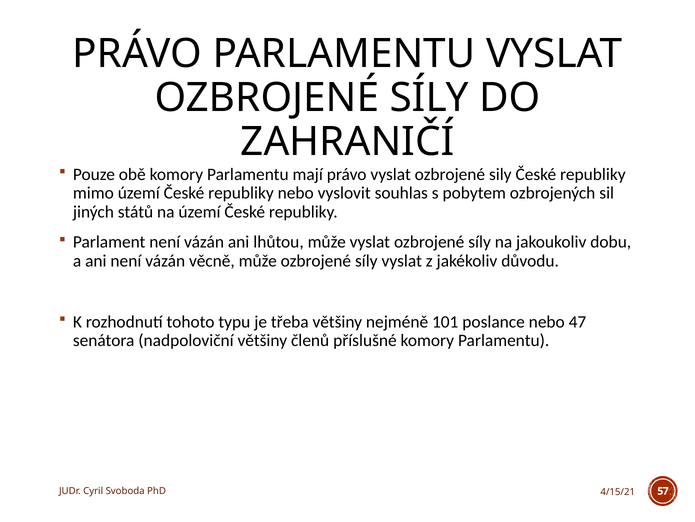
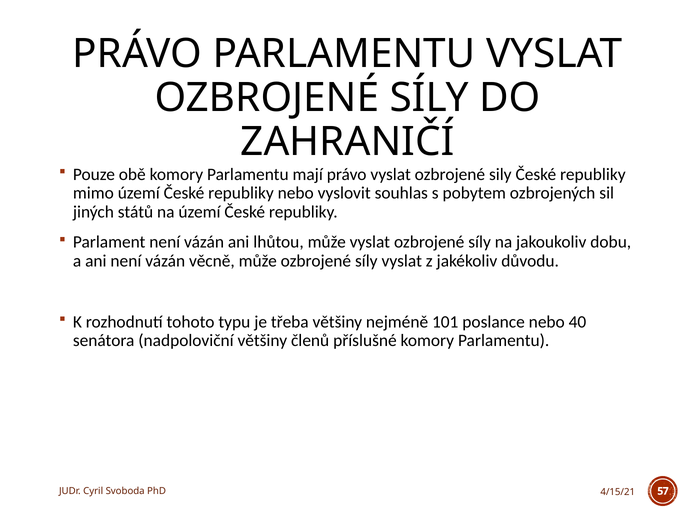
47: 47 -> 40
